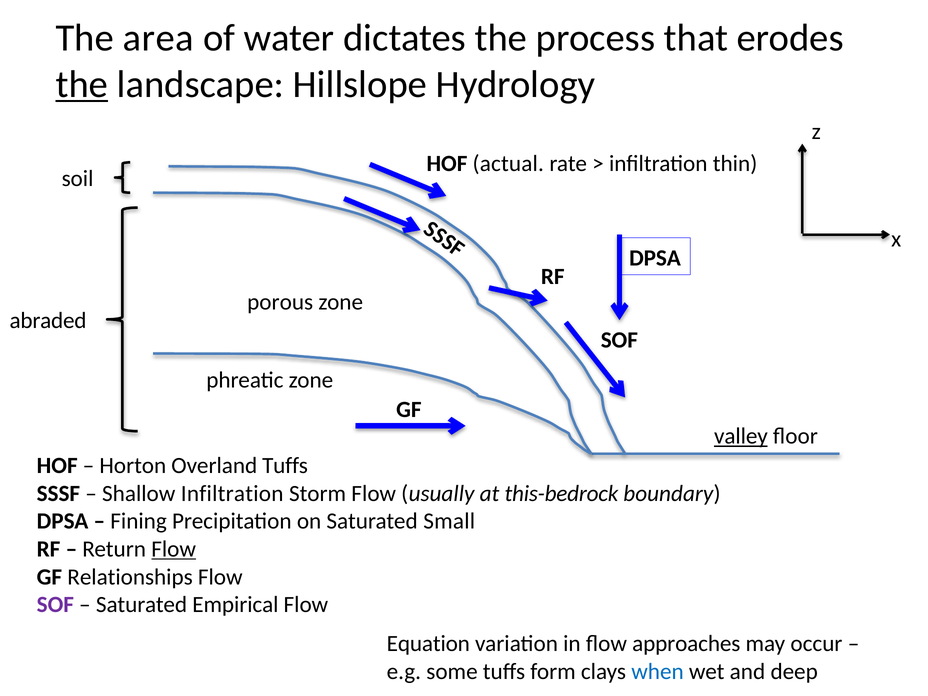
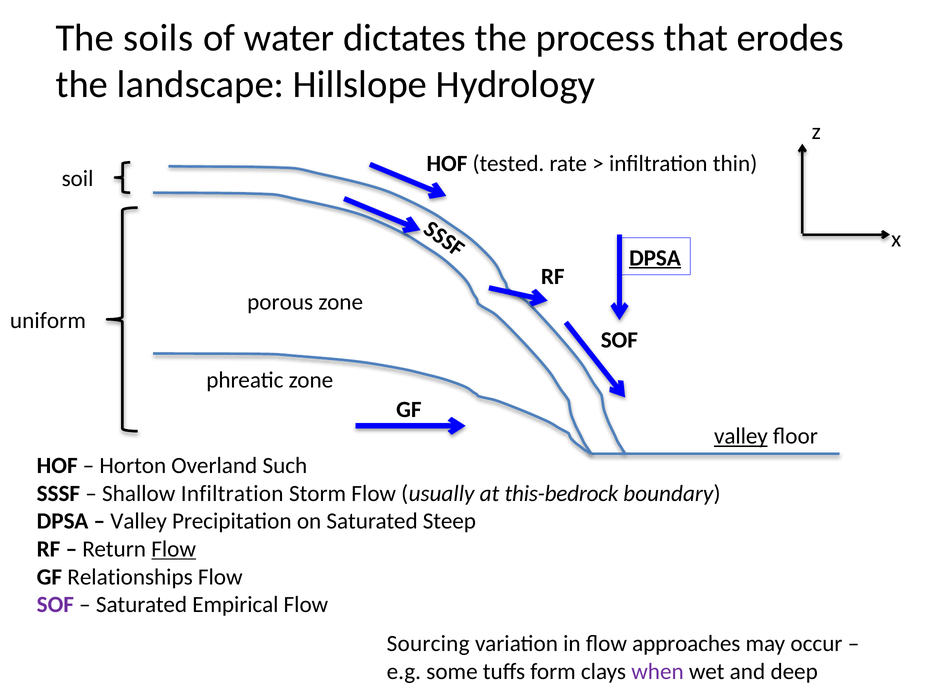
area: area -> soils
the at (82, 84) underline: present -> none
actual: actual -> tested
DPSA at (655, 258) underline: none -> present
abraded: abraded -> uniform
Overland Tuffs: Tuffs -> Such
Fining at (139, 521): Fining -> Valley
Small: Small -> Steep
Equation: Equation -> Sourcing
when colour: blue -> purple
